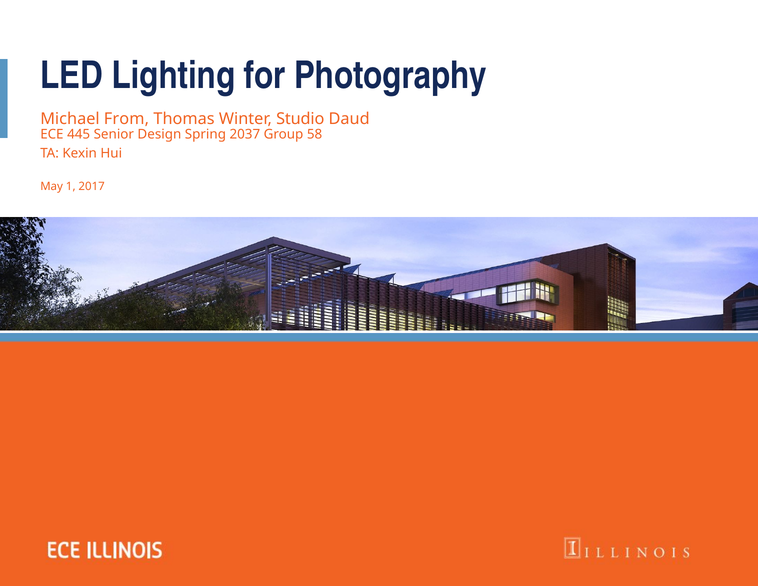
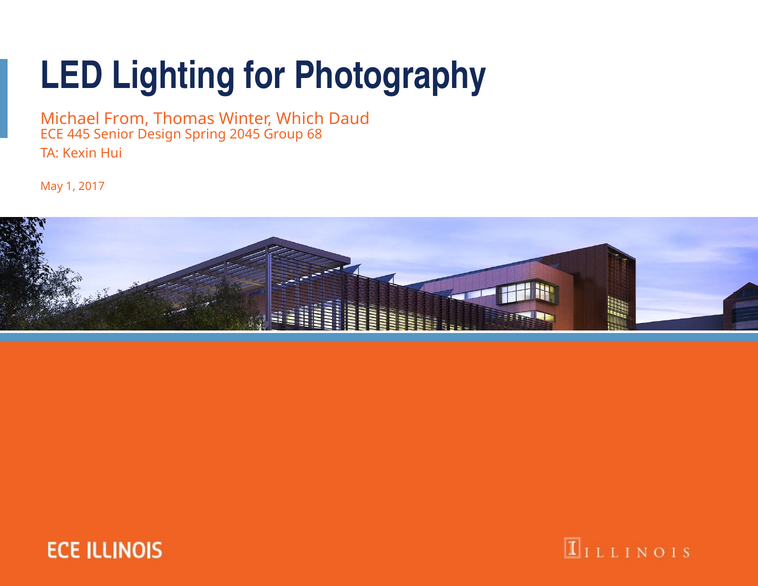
Studio: Studio -> Which
2037: 2037 -> 2045
58: 58 -> 68
